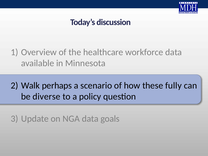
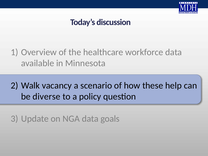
perhaps: perhaps -> vacancy
fully: fully -> help
